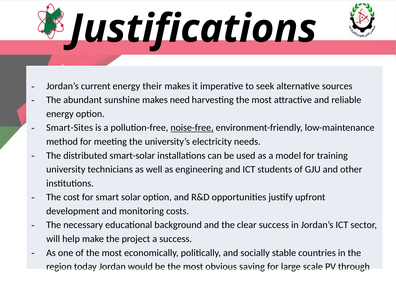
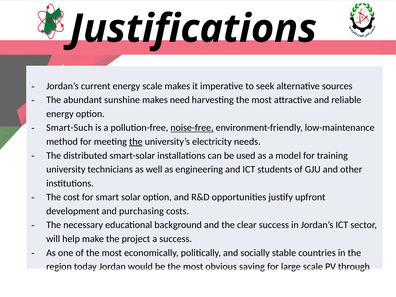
energy their: their -> scale
Smart-Sites: Smart-Sites -> Smart-Such
the at (136, 142) underline: none -> present
monitoring: monitoring -> purchasing
